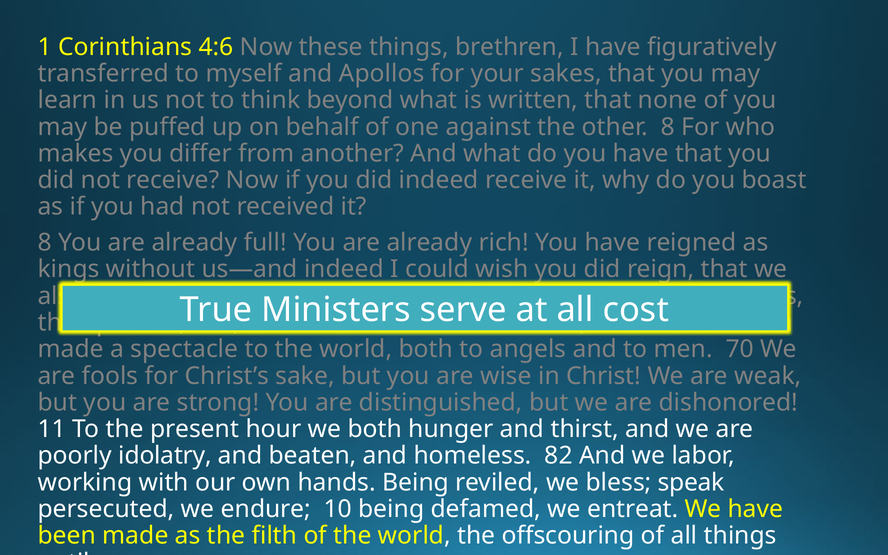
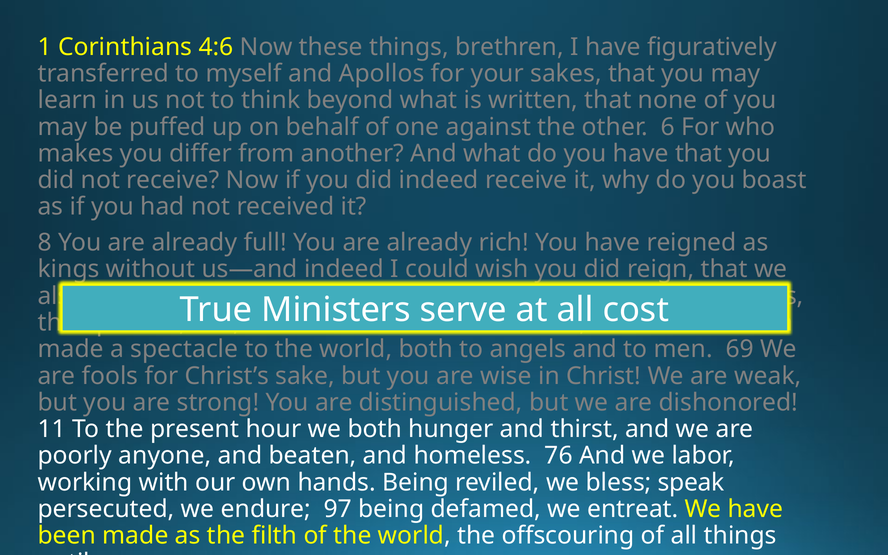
other 8: 8 -> 6
70: 70 -> 69
idolatry: idolatry -> anyone
82: 82 -> 76
10: 10 -> 97
